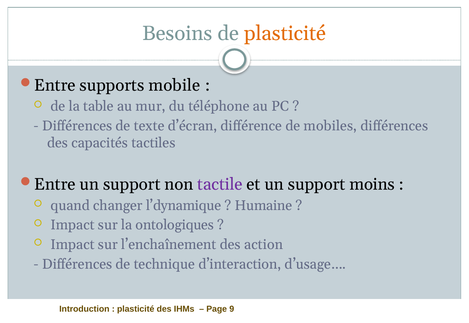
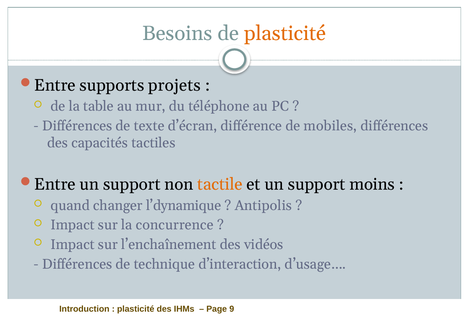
mobile: mobile -> projets
tactile colour: purple -> orange
Humaine: Humaine -> Antipolis
ontologiques: ontologiques -> concurrence
action: action -> vidéos
